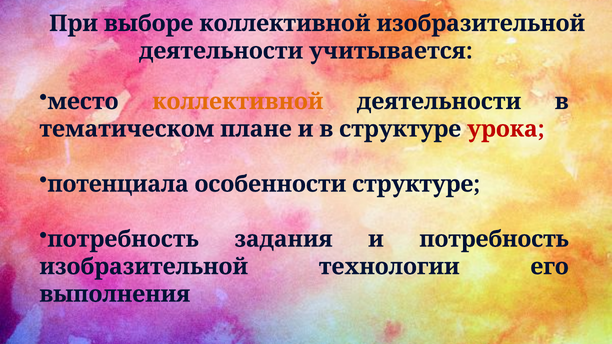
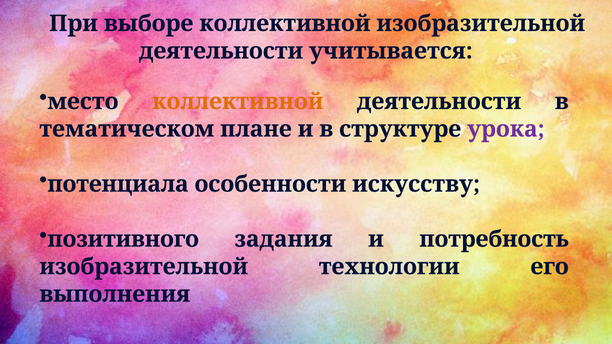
урока colour: red -> purple
особенности структуре: структуре -> искусству
потребность at (123, 239): потребность -> позитивного
